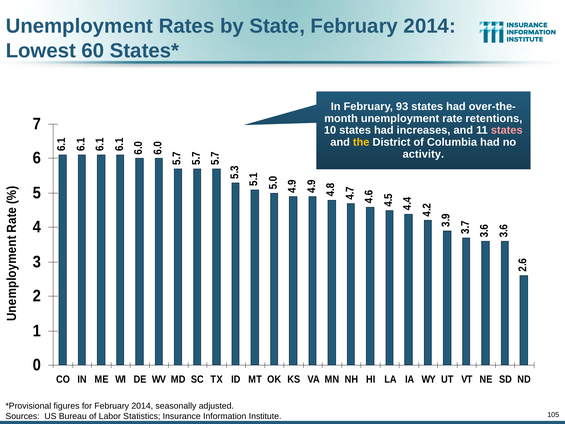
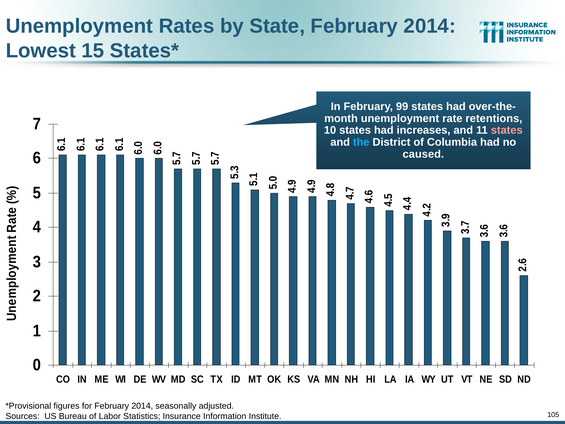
60: 60 -> 15
93: 93 -> 99
the colour: yellow -> light blue
activity: activity -> caused
